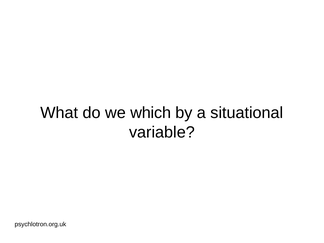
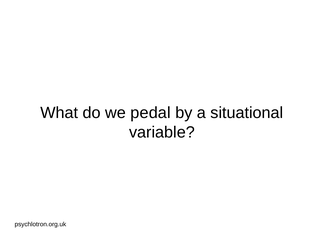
which: which -> pedal
